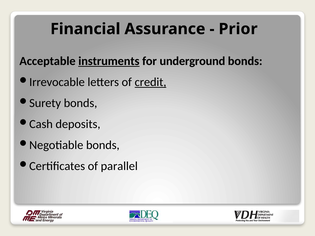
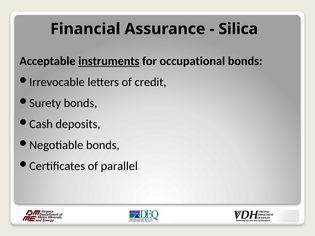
Prior: Prior -> Silica
underground: underground -> occupational
credit underline: present -> none
